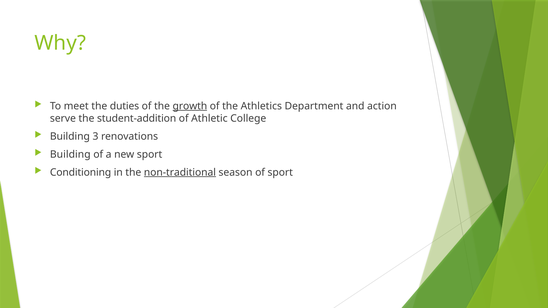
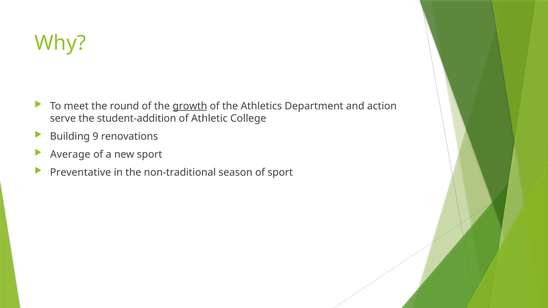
duties: duties -> round
3: 3 -> 9
Building at (70, 154): Building -> Average
Conditioning: Conditioning -> Preventative
non-traditional underline: present -> none
